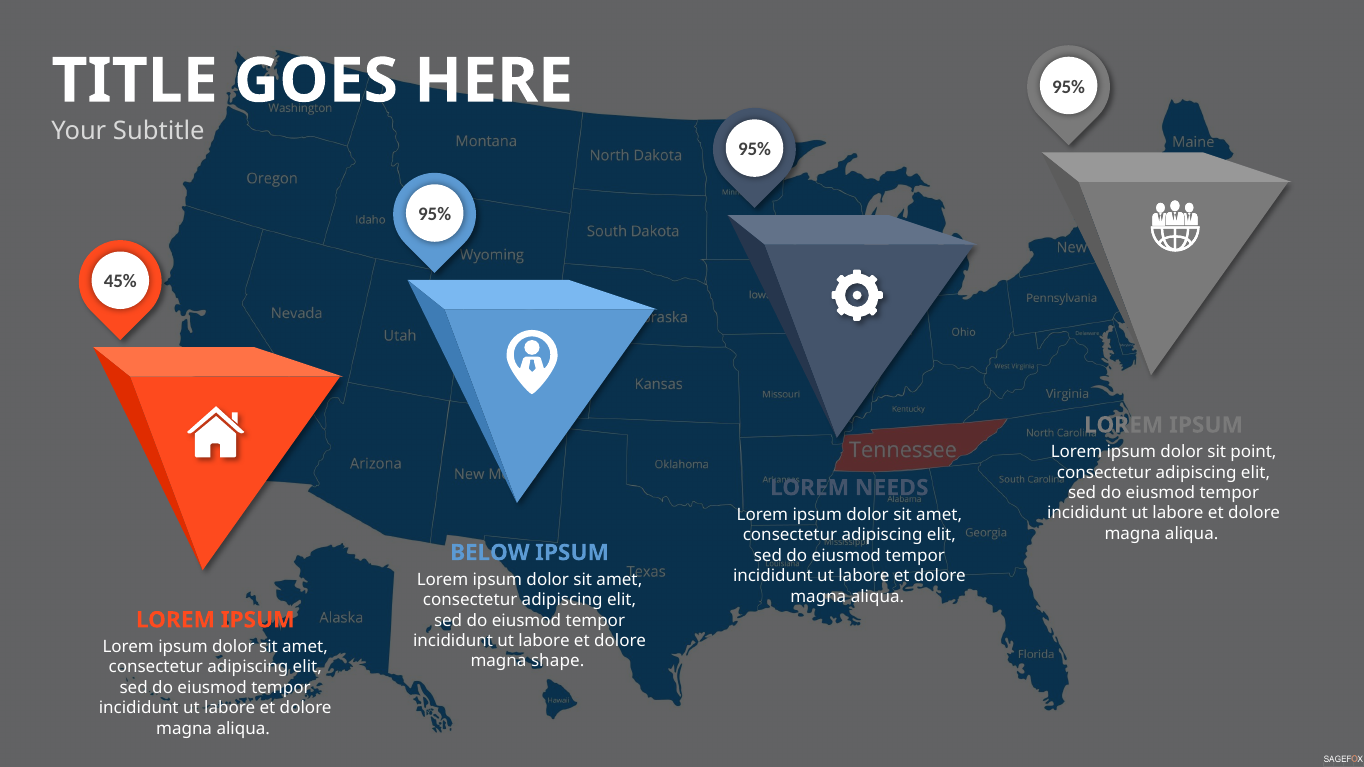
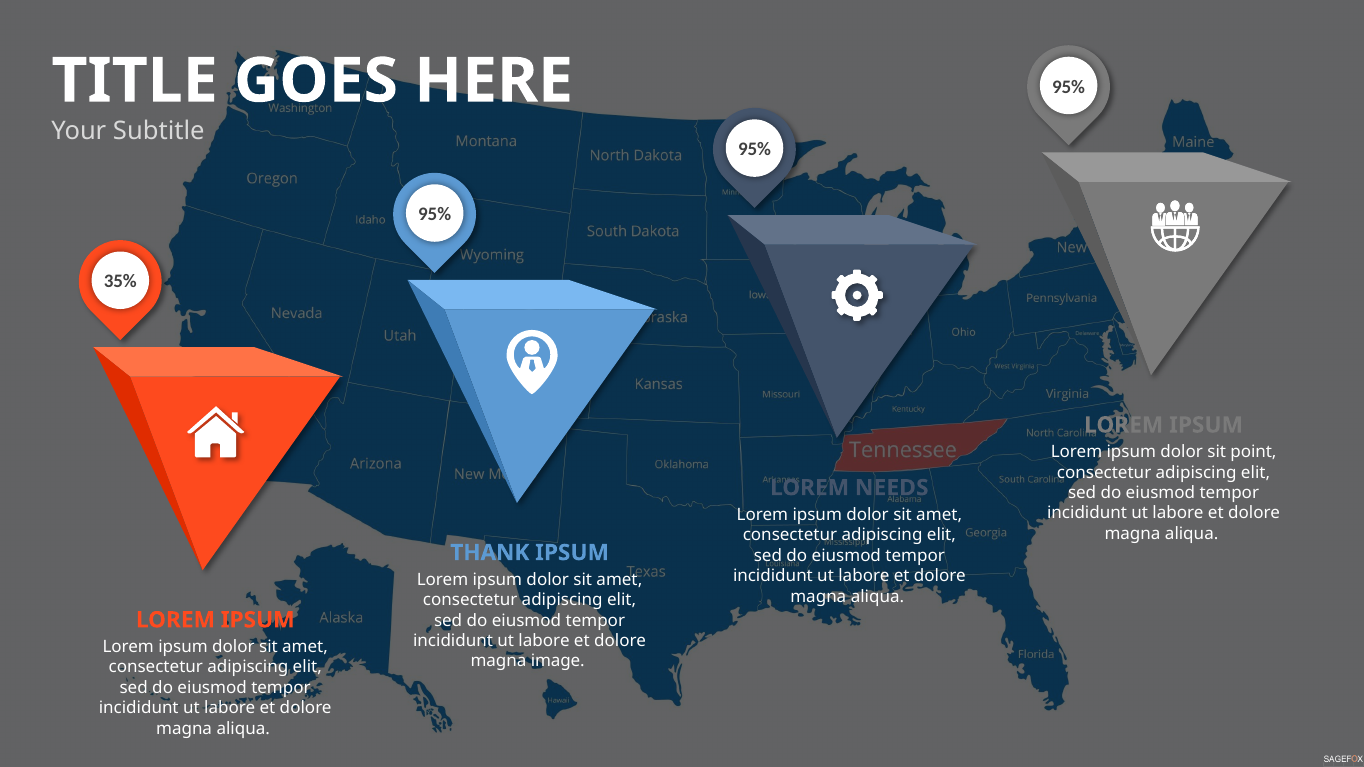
45%: 45% -> 35%
BELOW: BELOW -> THANK
shape: shape -> image
